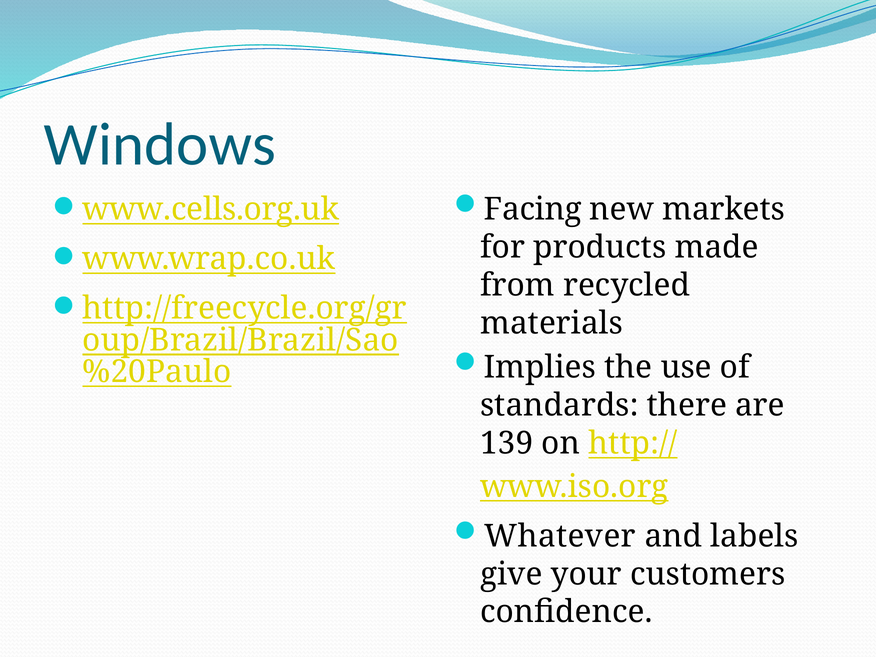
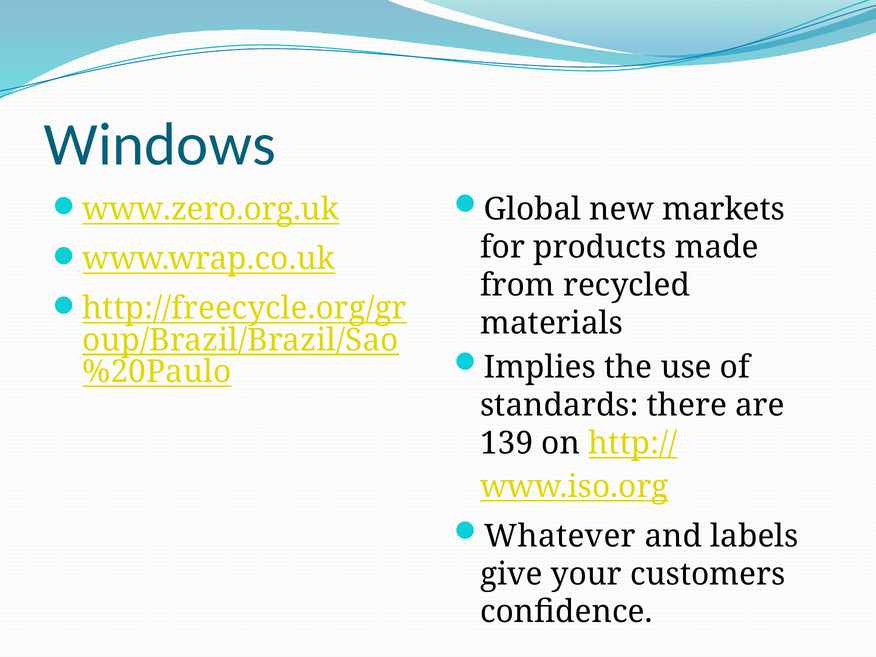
Facing: Facing -> Global
www.cells.org.uk: www.cells.org.uk -> www.zero.org.uk
